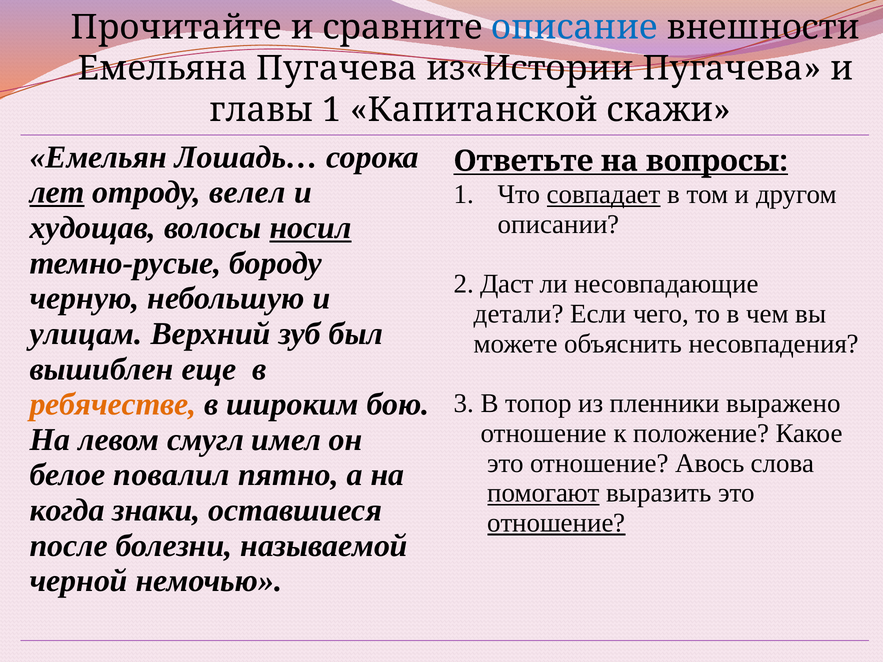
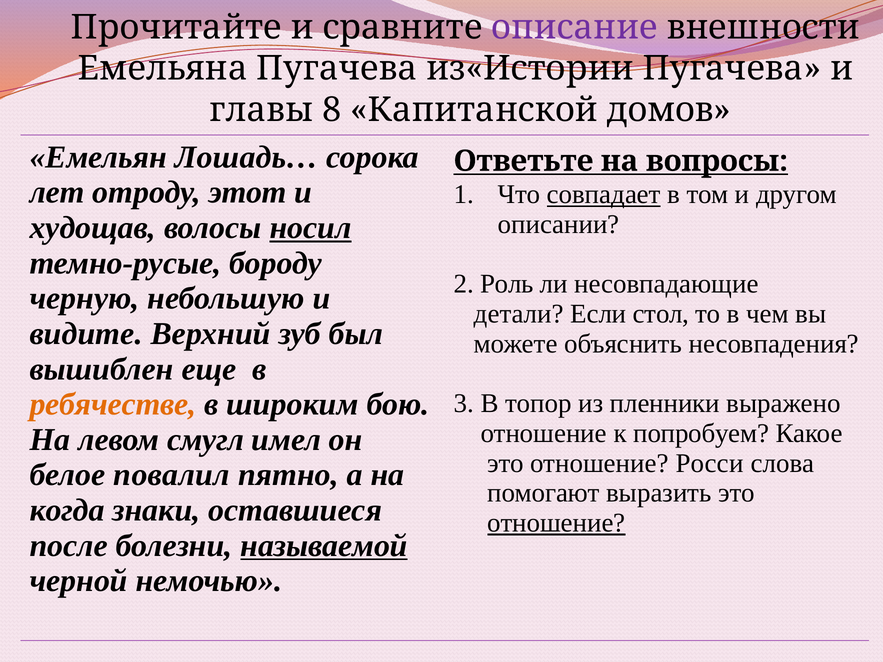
описание colour: blue -> purple
главы 1: 1 -> 8
скажи: скажи -> домов
лет underline: present -> none
велел: велел -> этот
Даст: Даст -> Роль
чего: чего -> стол
улицам: улицам -> видите
положение: положение -> попробуем
Авось: Авось -> Росси
помогают underline: present -> none
называемой underline: none -> present
